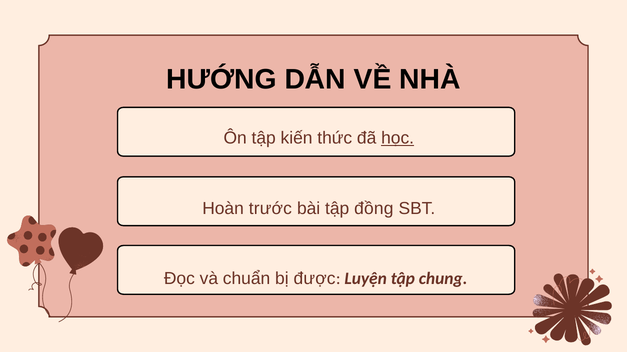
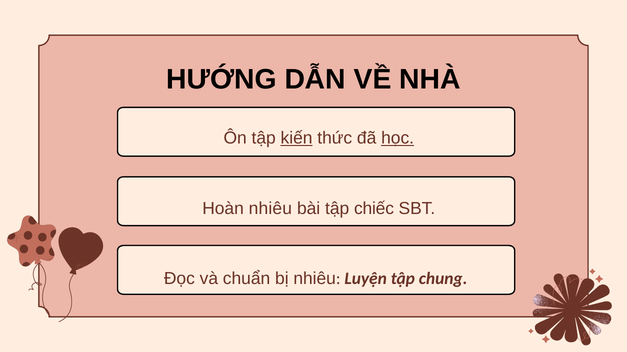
kiến underline: none -> present
Hoàn trước: trước -> nhiêu
đồng: đồng -> chiếc
bị được: được -> nhiêu
